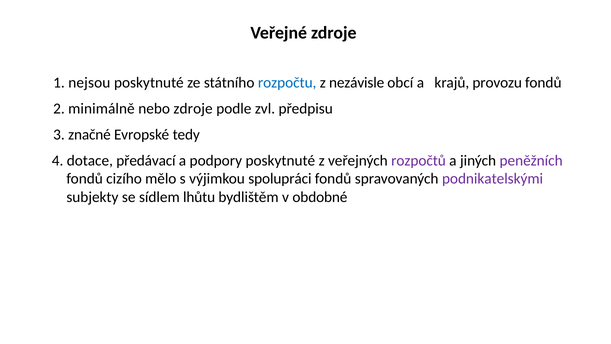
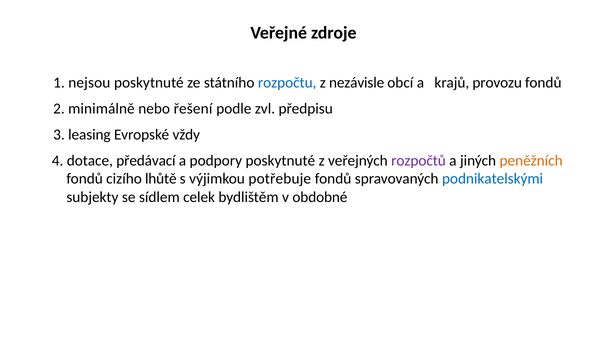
nebo zdroje: zdroje -> řešení
značné: značné -> leasing
tedy: tedy -> vždy
peněžních colour: purple -> orange
mělo: mělo -> lhůtě
spolupráci: spolupráci -> potřebuje
podnikatelskými colour: purple -> blue
lhůtu: lhůtu -> celek
